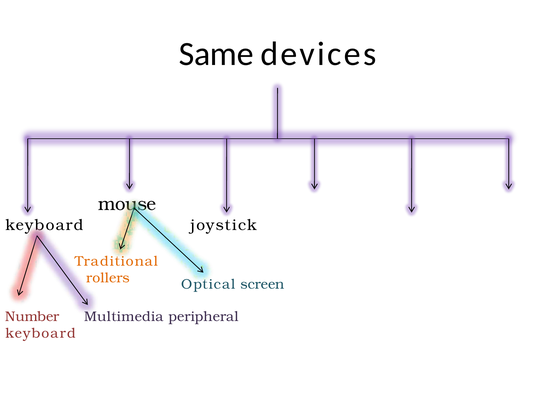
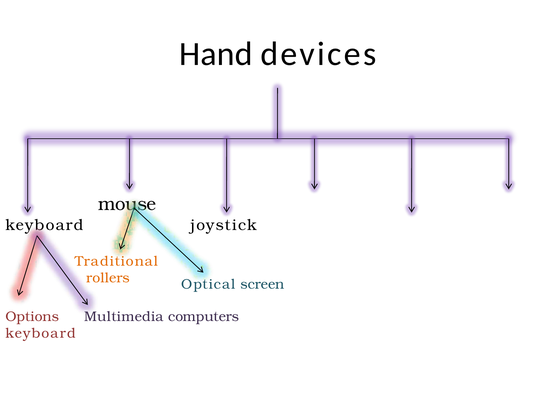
Same: Same -> Hand
Number: Number -> Options
peripheral: peripheral -> computers
